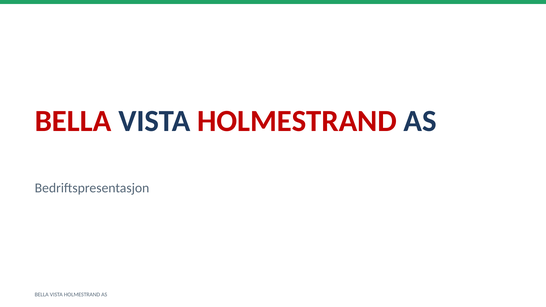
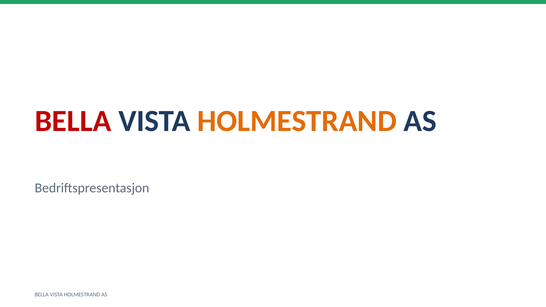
HOLMESTRAND at (297, 121) colour: red -> orange
